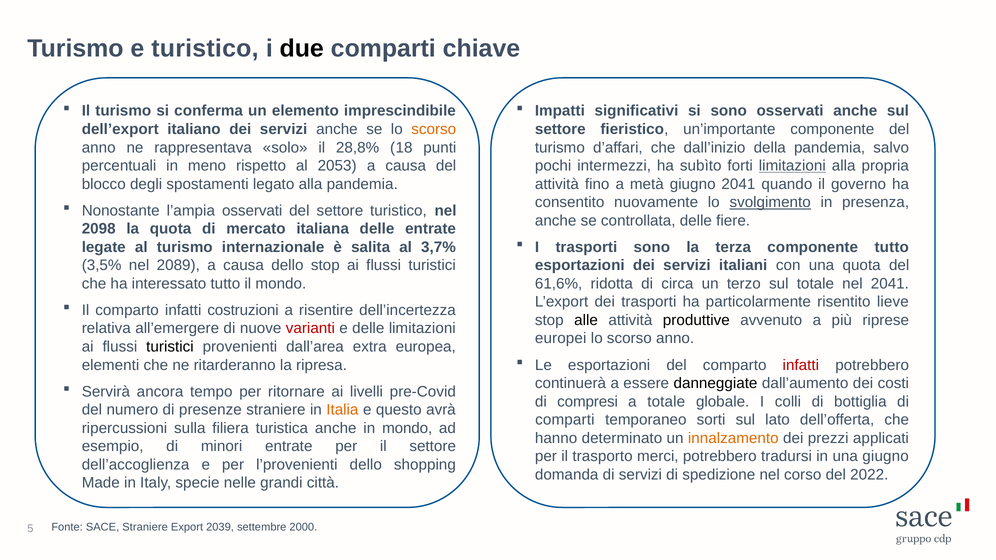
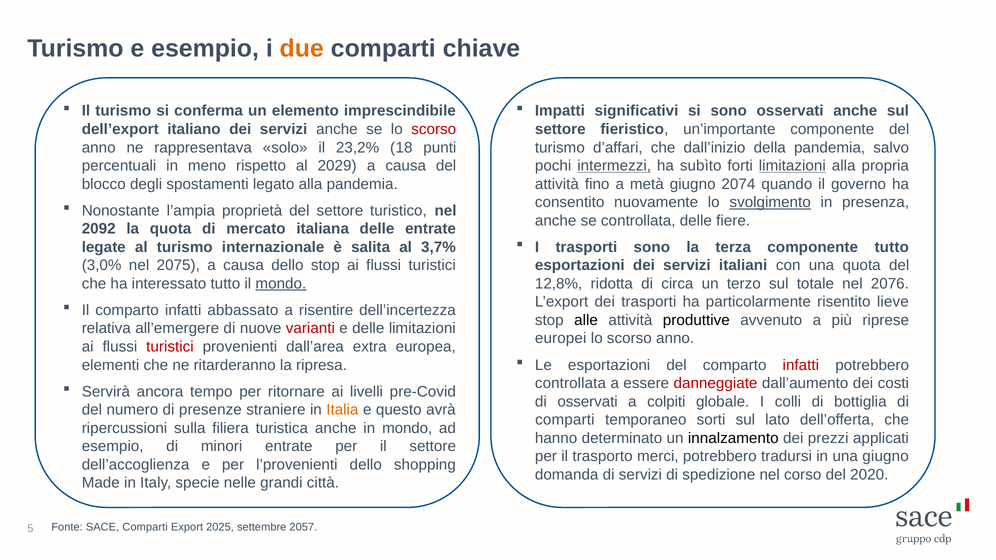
e turistico: turistico -> esempio
due colour: black -> orange
scorso at (434, 129) colour: orange -> red
28,8%: 28,8% -> 23,2%
2053: 2053 -> 2029
intermezzi underline: none -> present
giugno 2041: 2041 -> 2074
l’ampia osservati: osservati -> proprietà
2098: 2098 -> 2092
3,5%: 3,5% -> 3,0%
2089: 2089 -> 2075
mondo at (281, 284) underline: none -> present
61,6%: 61,6% -> 12,8%
nel 2041: 2041 -> 2076
costruzioni: costruzioni -> abbassato
turistici at (170, 347) colour: black -> red
continuerà at (570, 383): continuerà -> controllata
danneggiate colour: black -> red
di compresi: compresi -> osservati
a totale: totale -> colpiti
innalzamento colour: orange -> black
2022: 2022 -> 2020
SACE Straniere: Straniere -> Comparti
2039: 2039 -> 2025
2000: 2000 -> 2057
